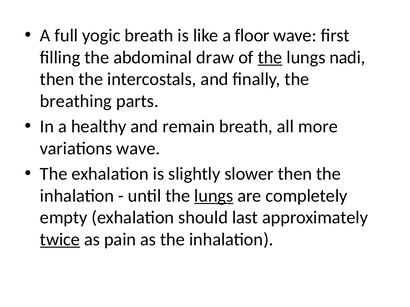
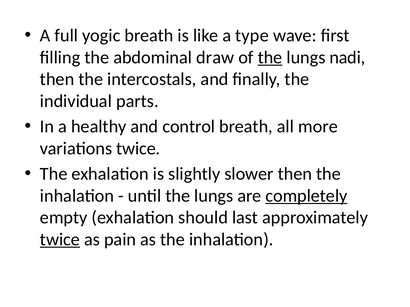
floor: floor -> type
breathing: breathing -> individual
remain: remain -> control
variations wave: wave -> twice
lungs at (214, 196) underline: present -> none
completely underline: none -> present
